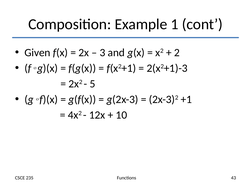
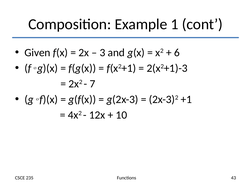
2: 2 -> 6
5: 5 -> 7
